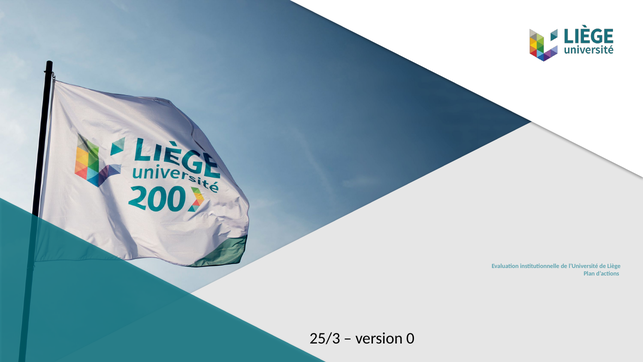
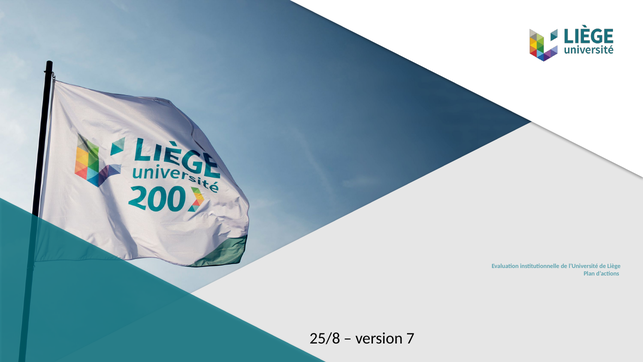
25/3: 25/3 -> 25/8
0: 0 -> 7
